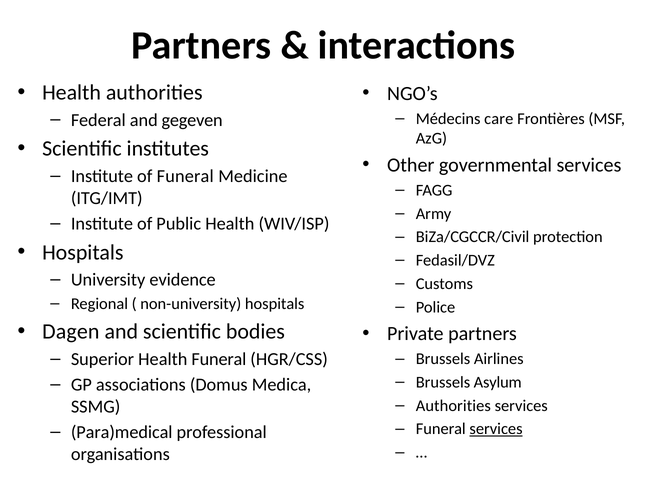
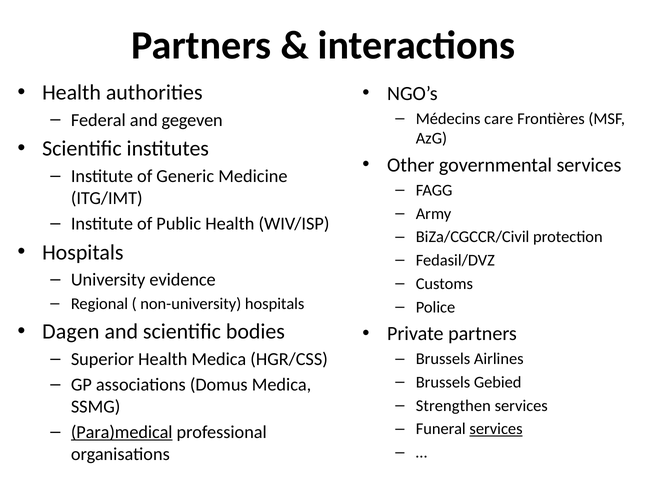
of Funeral: Funeral -> Generic
Health Funeral: Funeral -> Medica
Asylum: Asylum -> Gebied
Authorities at (453, 405): Authorities -> Strengthen
Para)medical underline: none -> present
